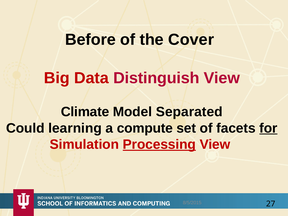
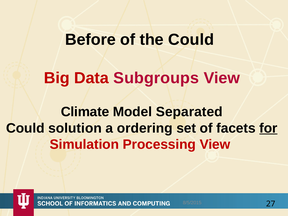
the Cover: Cover -> Could
Distinguish: Distinguish -> Subgroups
learning: learning -> solution
compute: compute -> ordering
Processing underline: present -> none
